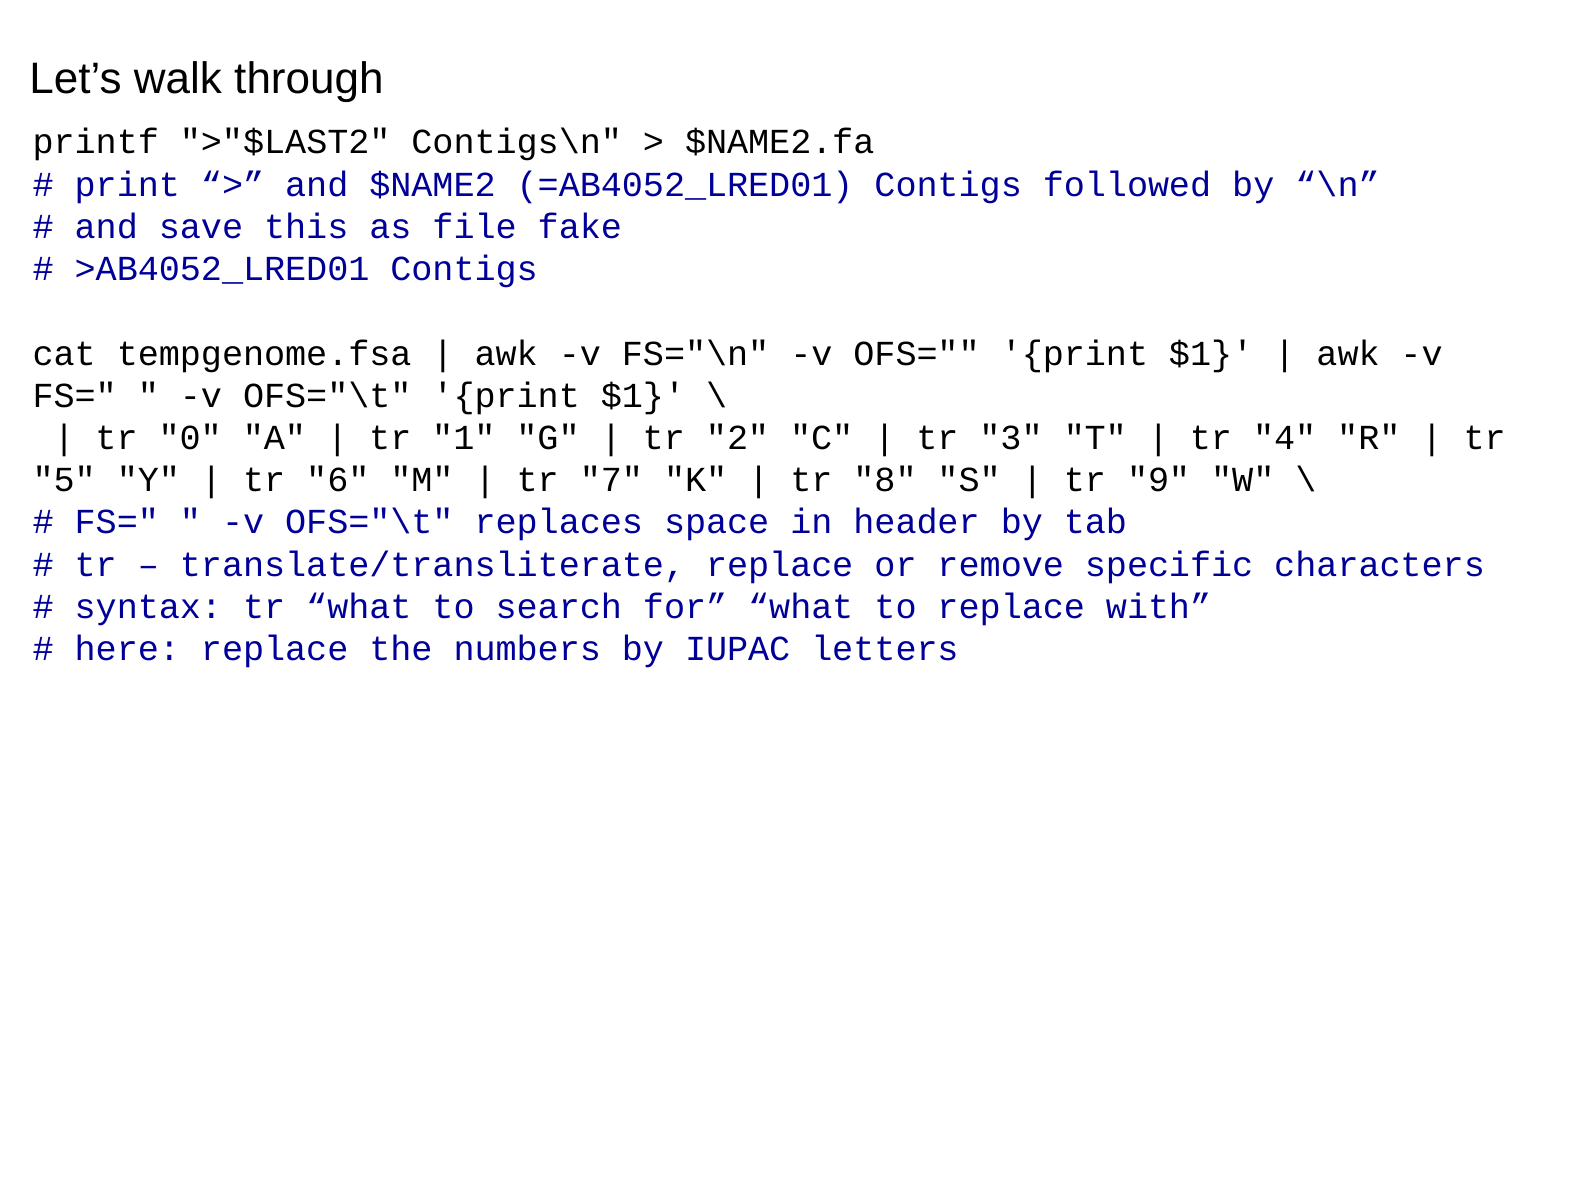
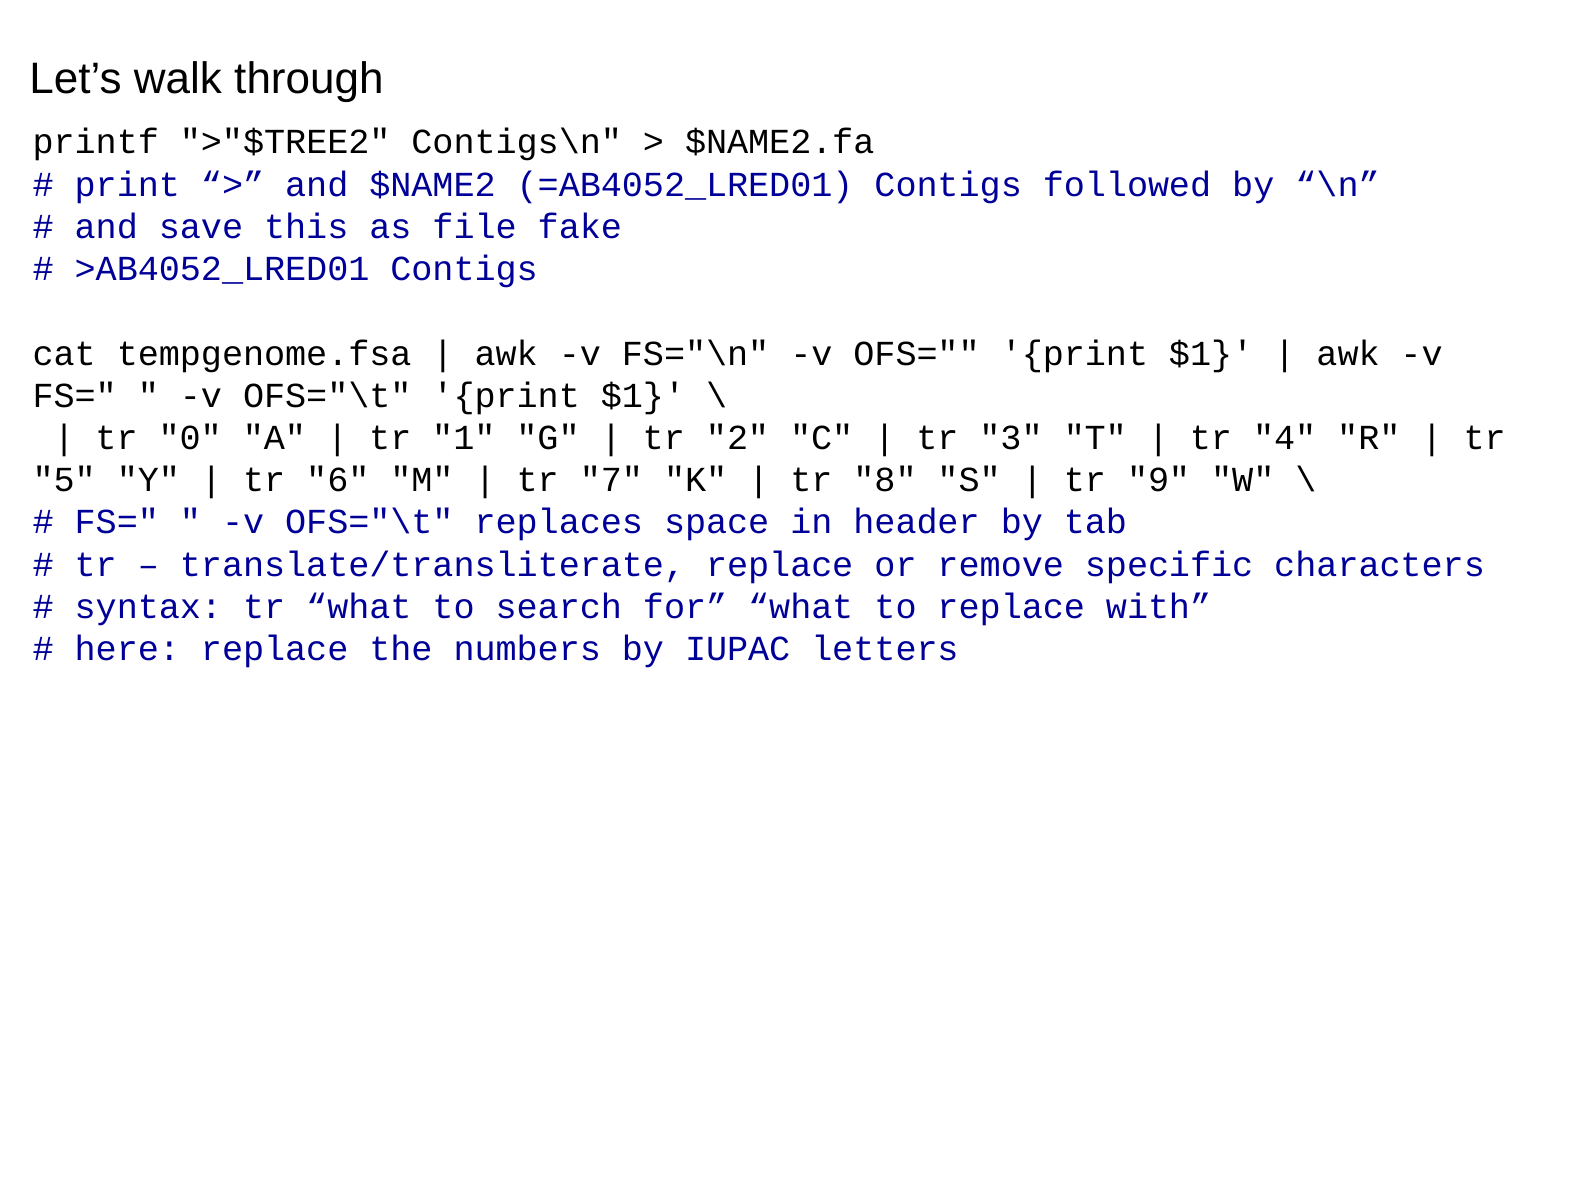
>"$LAST2: >"$LAST2 -> >"$TREE2
